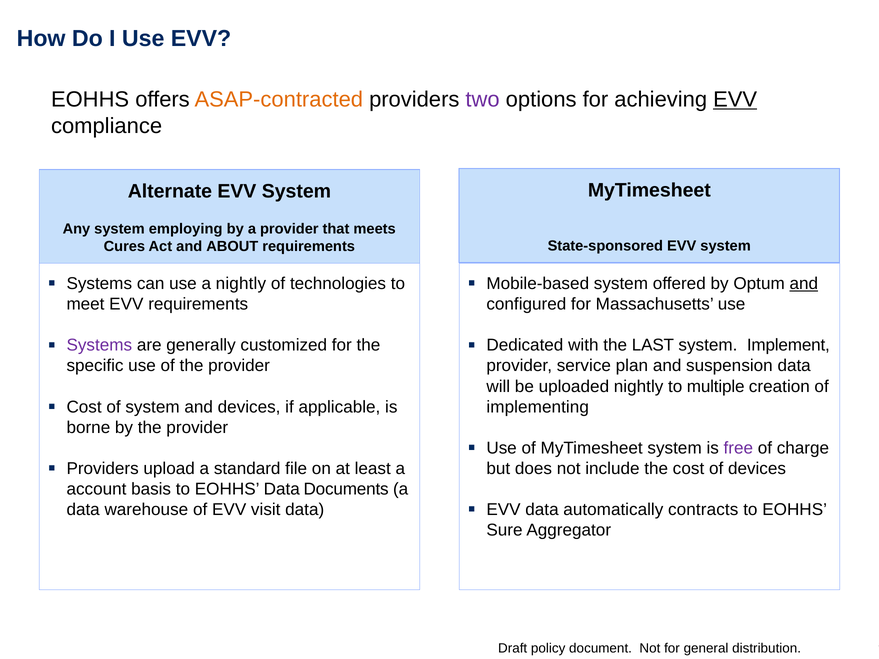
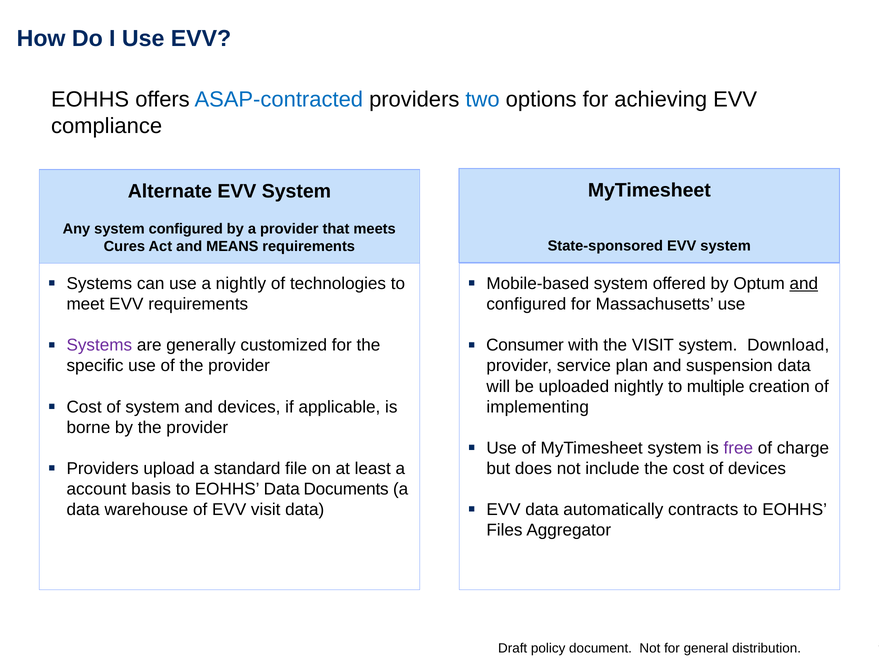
ASAP-contracted colour: orange -> blue
two colour: purple -> blue
EVV at (735, 100) underline: present -> none
system employing: employing -> configured
ABOUT: ABOUT -> MEANS
Dedicated: Dedicated -> Consumer
the LAST: LAST -> VISIT
Implement: Implement -> Download
Sure: Sure -> Files
